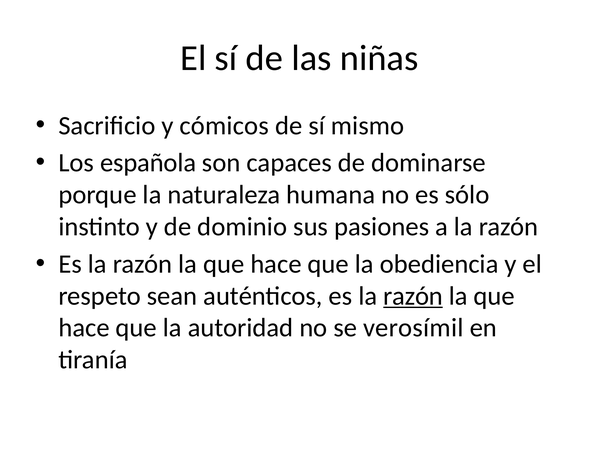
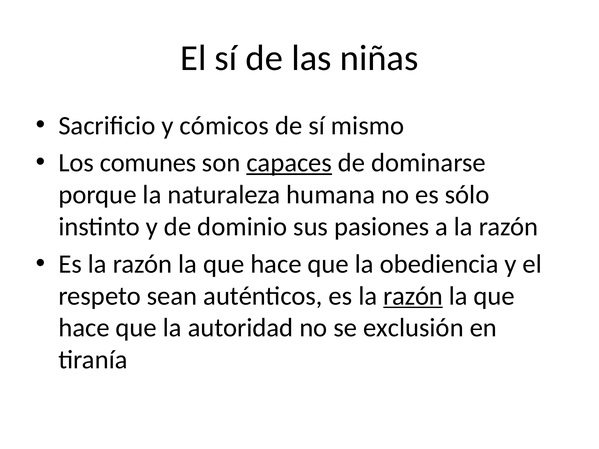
española: española -> comunes
capaces underline: none -> present
verosímil: verosímil -> exclusión
